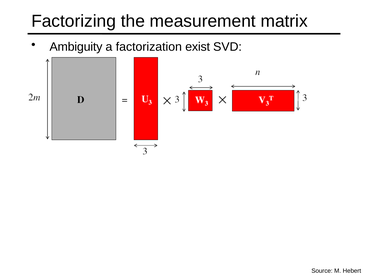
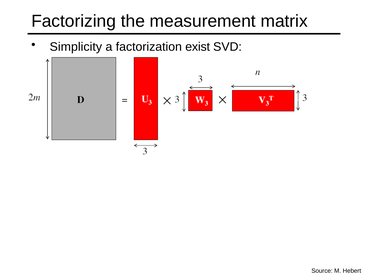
Ambiguity: Ambiguity -> Simplicity
